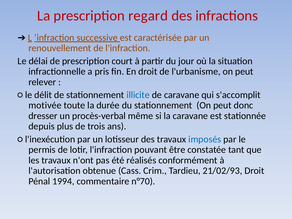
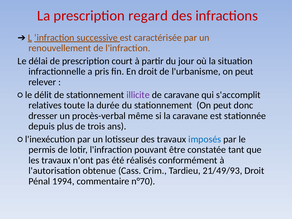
illicite colour: blue -> purple
motivée: motivée -> relatives
21/02/93: 21/02/93 -> 21/49/93
